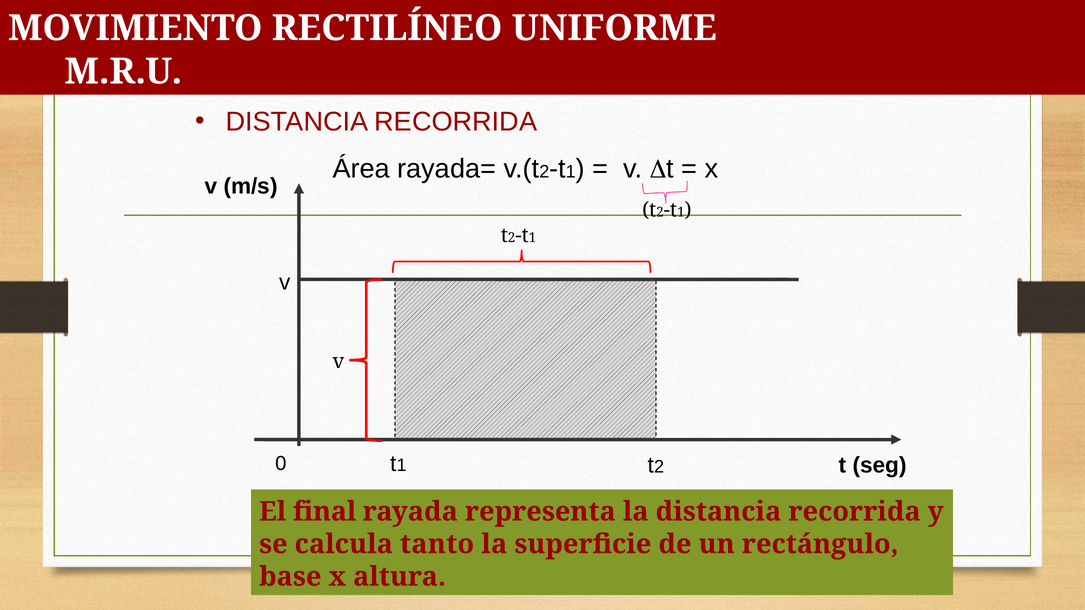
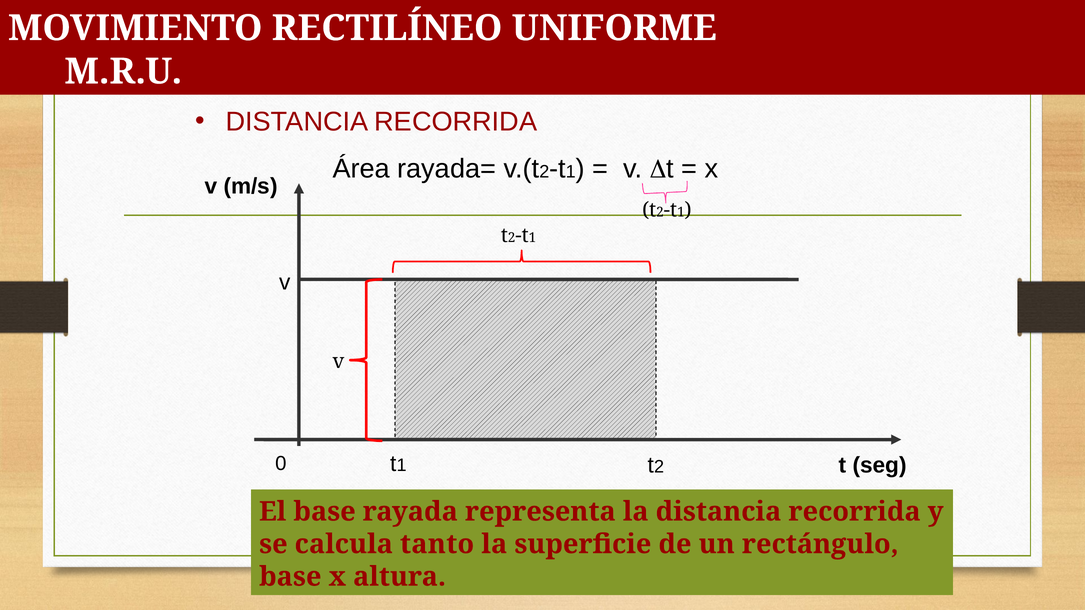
El final: final -> base
